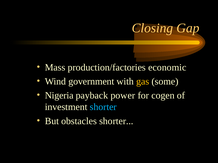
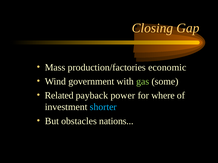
gas colour: yellow -> light green
Nigeria: Nigeria -> Related
cogen: cogen -> where
obstacles shorter: shorter -> nations
